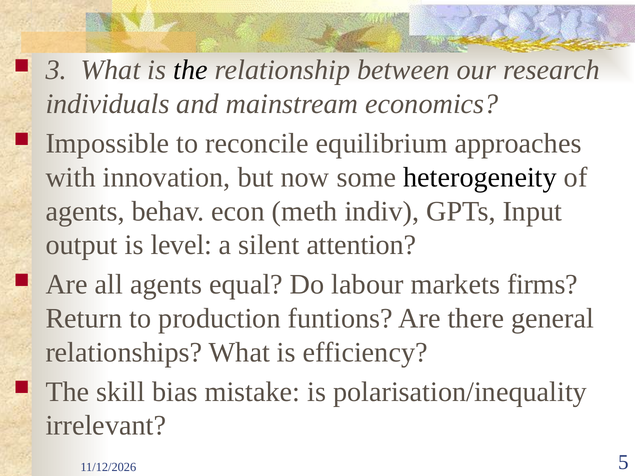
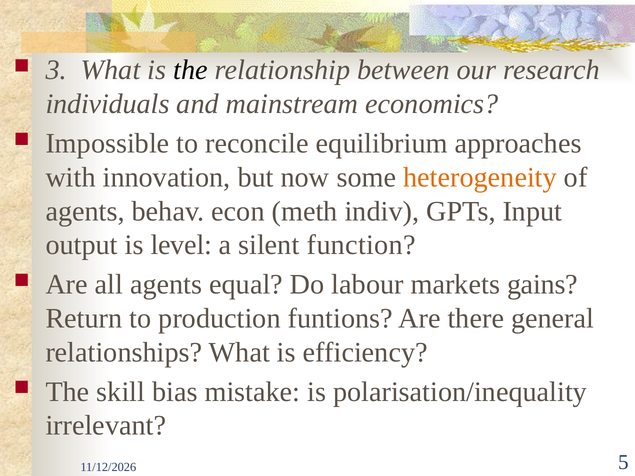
heterogeneity colour: black -> orange
attention: attention -> function
firms: firms -> gains
